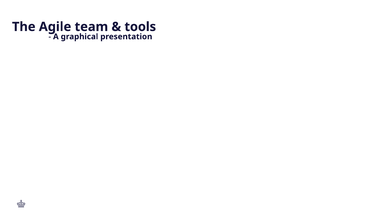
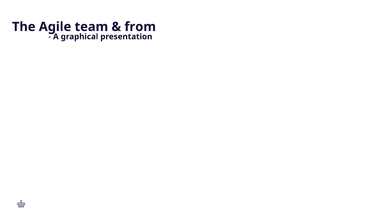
tools: tools -> from
